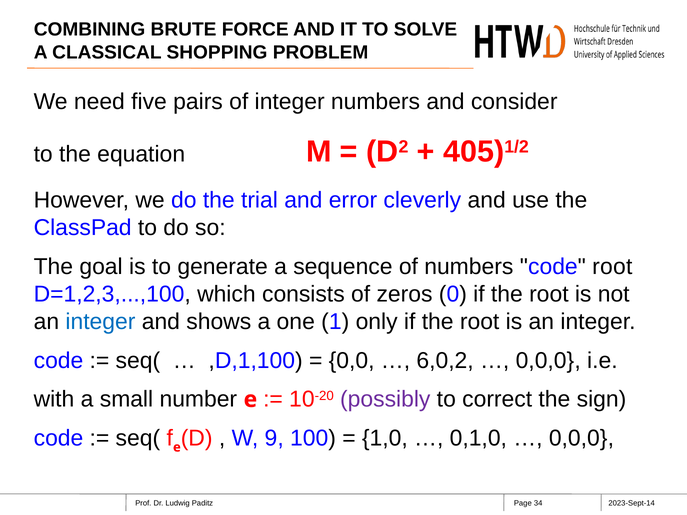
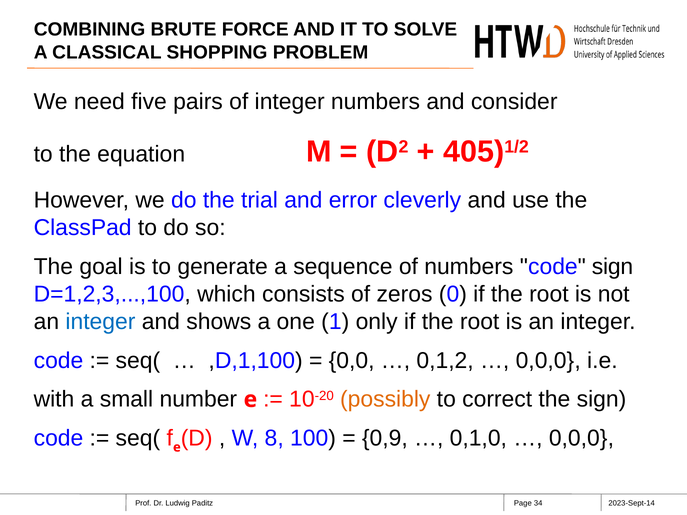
code root: root -> sign
6,0,2: 6,0,2 -> 0,1,2
possibly colour: purple -> orange
9: 9 -> 8
1,0: 1,0 -> 0,9
